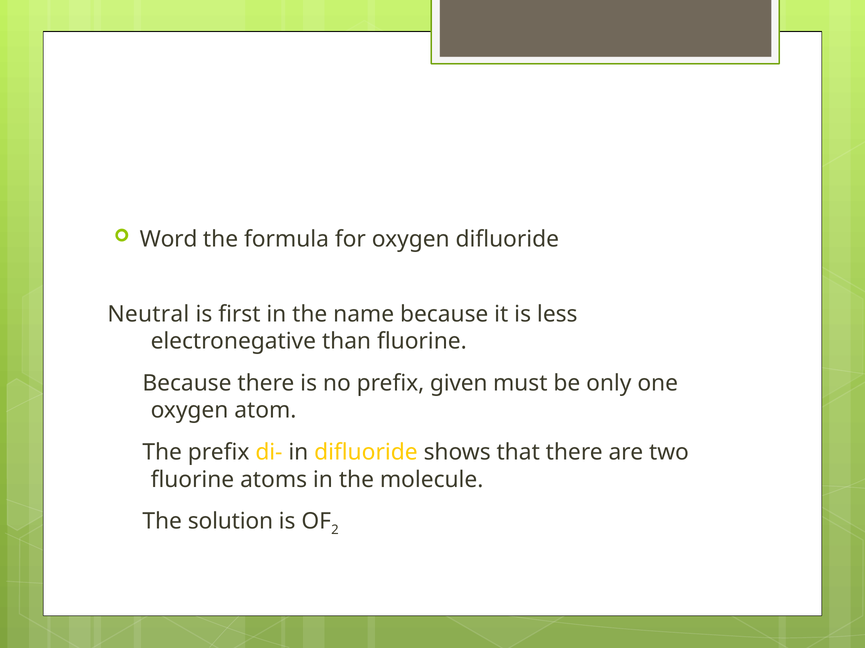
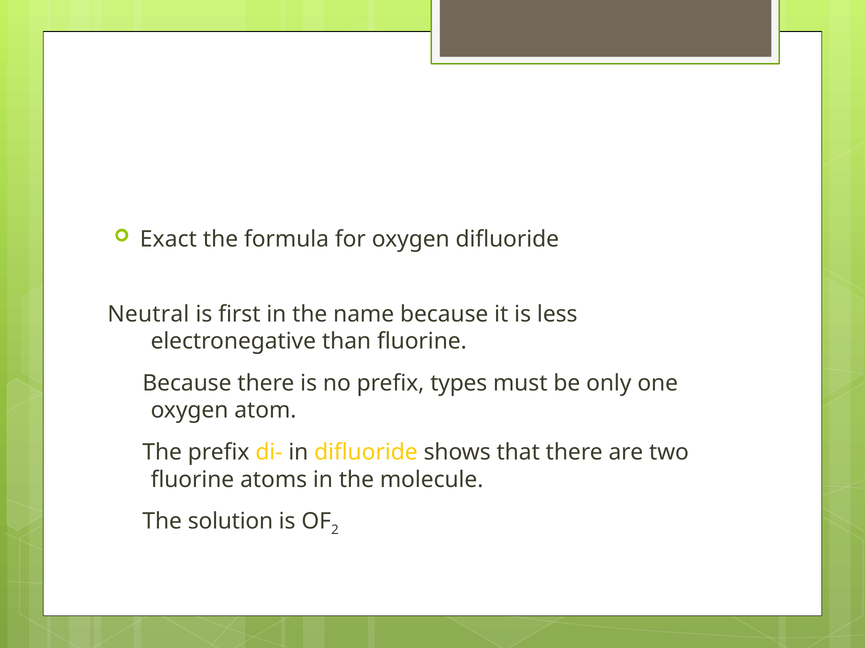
Word: Word -> Exact
given: given -> types
